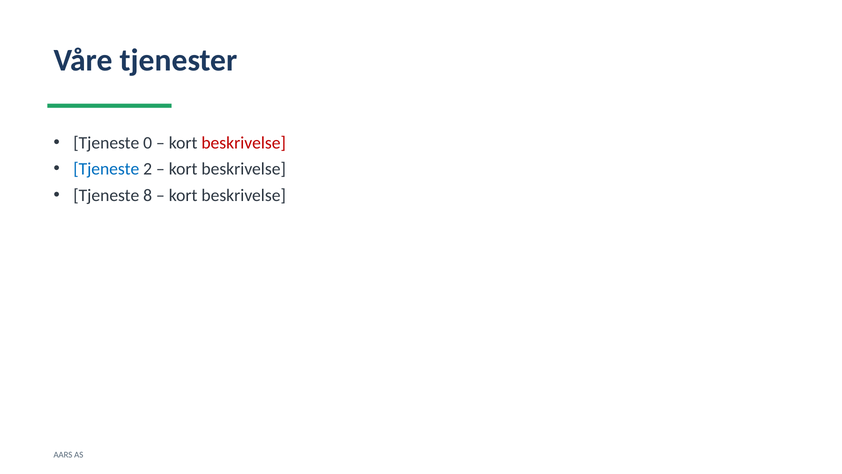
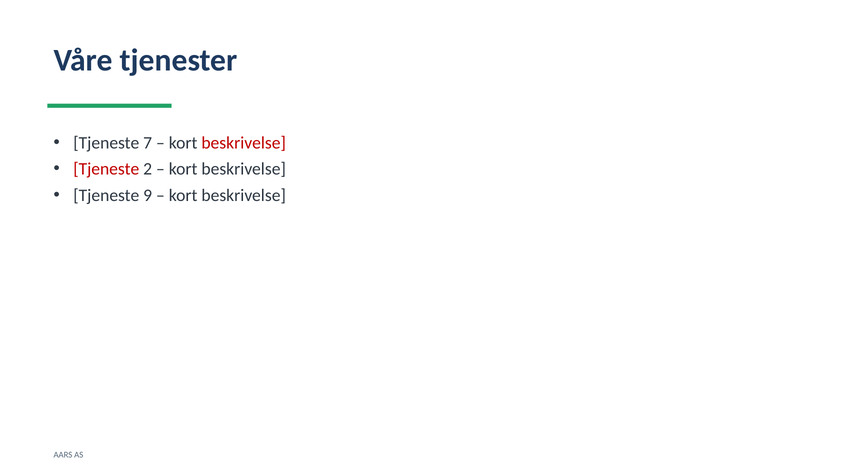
0: 0 -> 7
Tjeneste at (106, 169) colour: blue -> red
8: 8 -> 9
